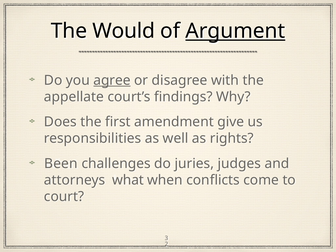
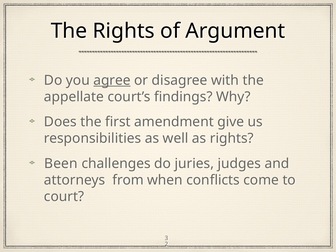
The Would: Would -> Rights
Argument underline: present -> none
what: what -> from
